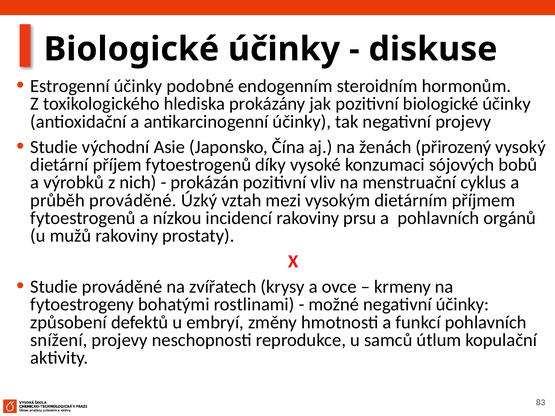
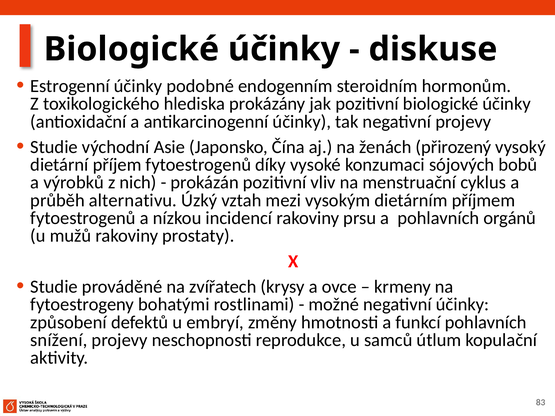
průběh prováděné: prováděné -> alternativu
